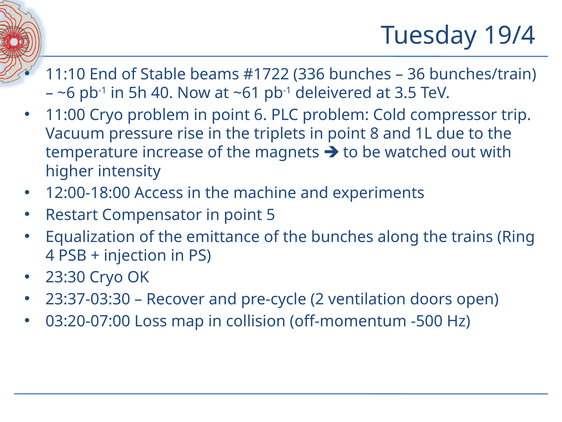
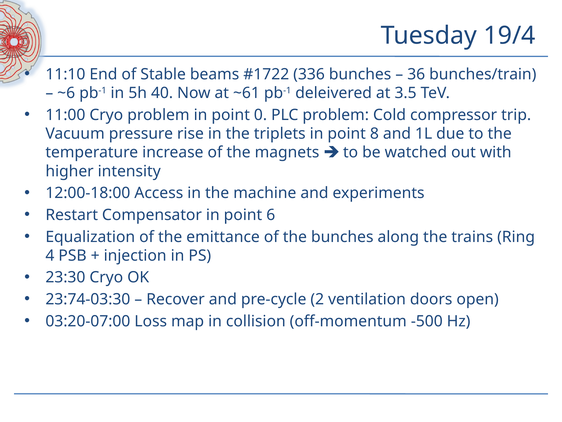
6: 6 -> 0
5: 5 -> 6
23:37-03:30: 23:37-03:30 -> 23:74-03:30
